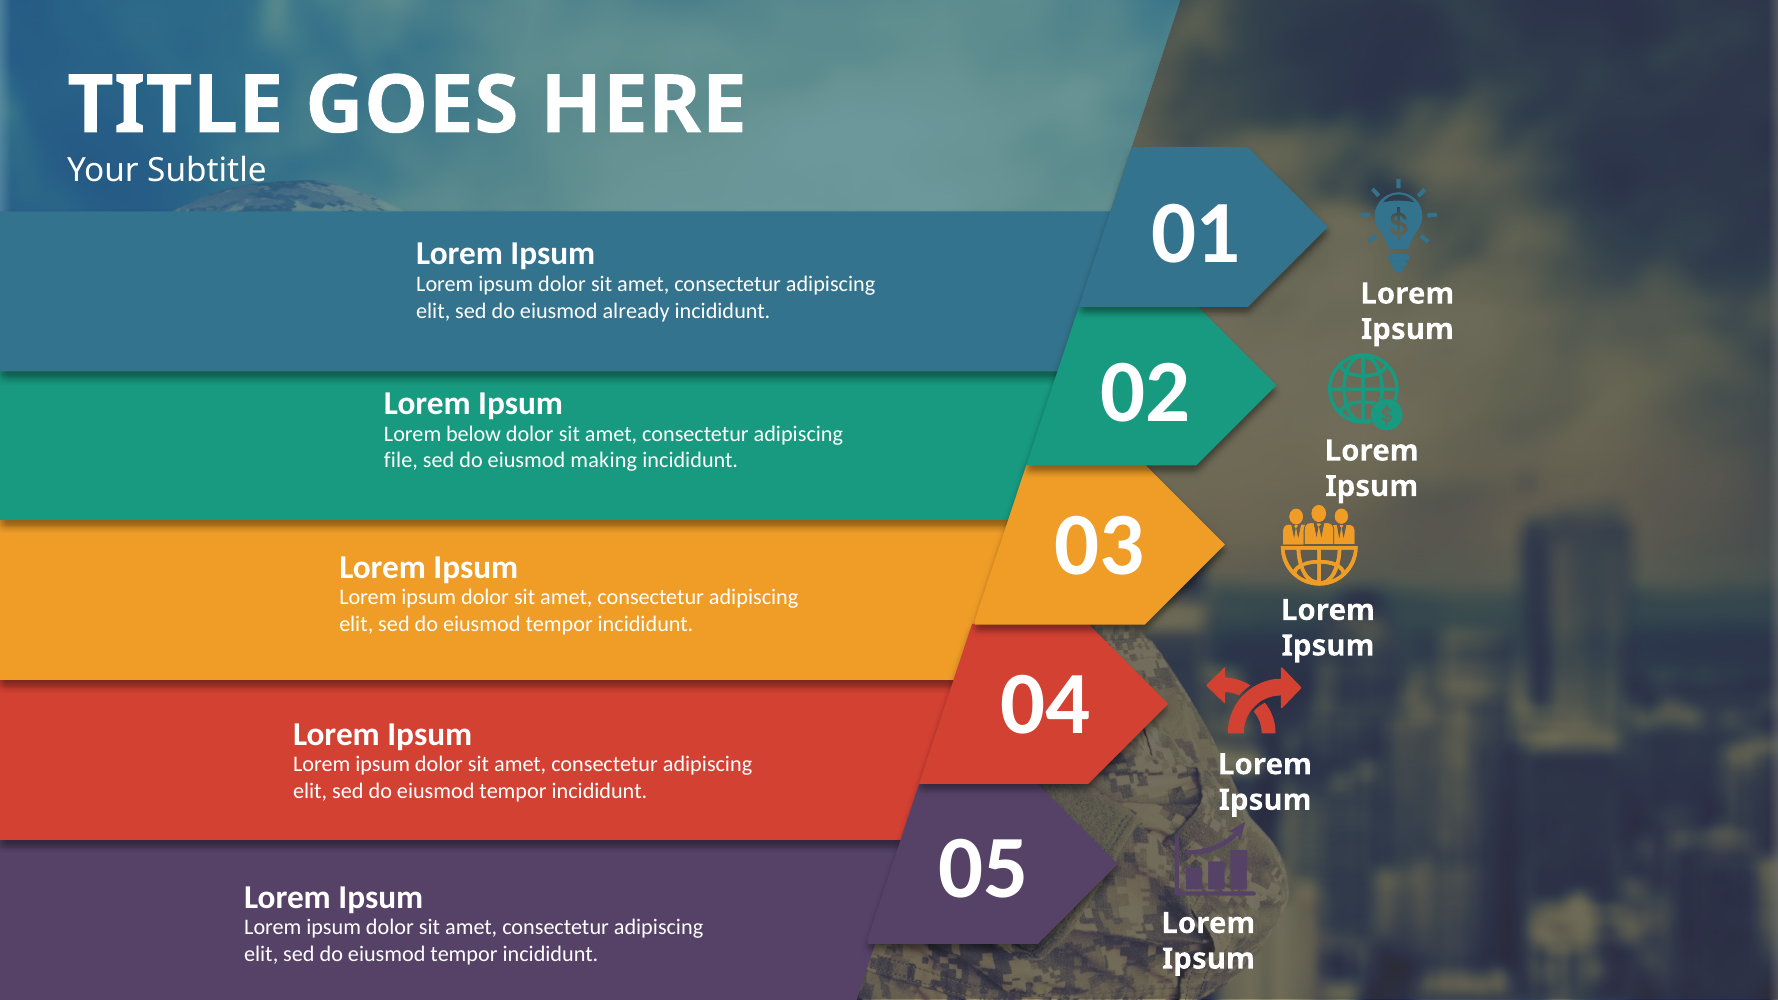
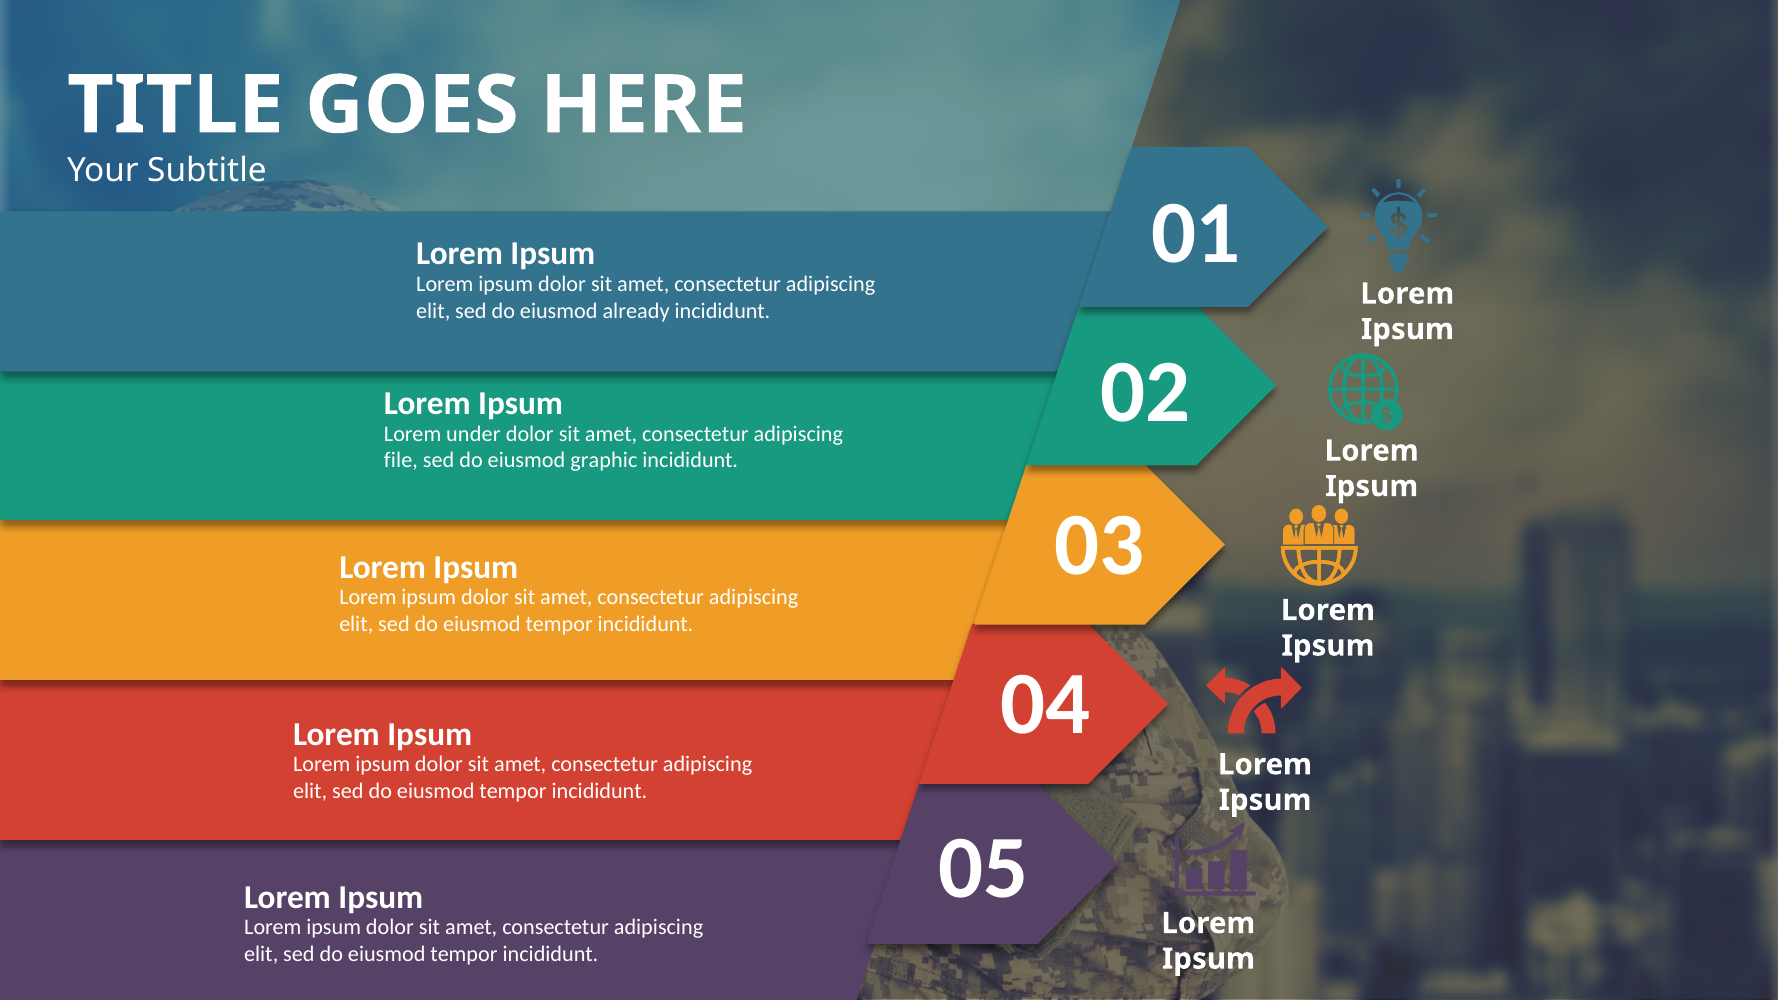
below: below -> under
making: making -> graphic
